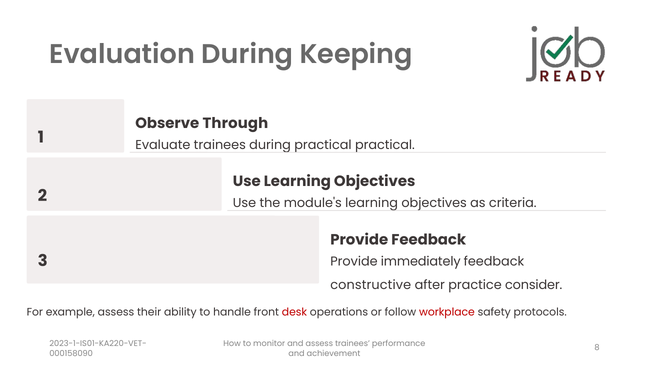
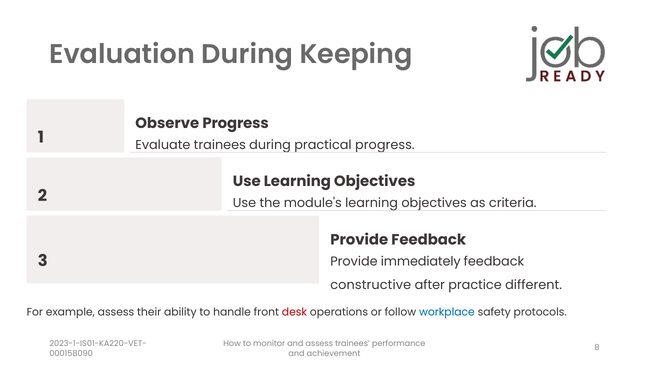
Observe Through: Through -> Progress
practical practical: practical -> progress
consider: consider -> different
workplace colour: red -> blue
